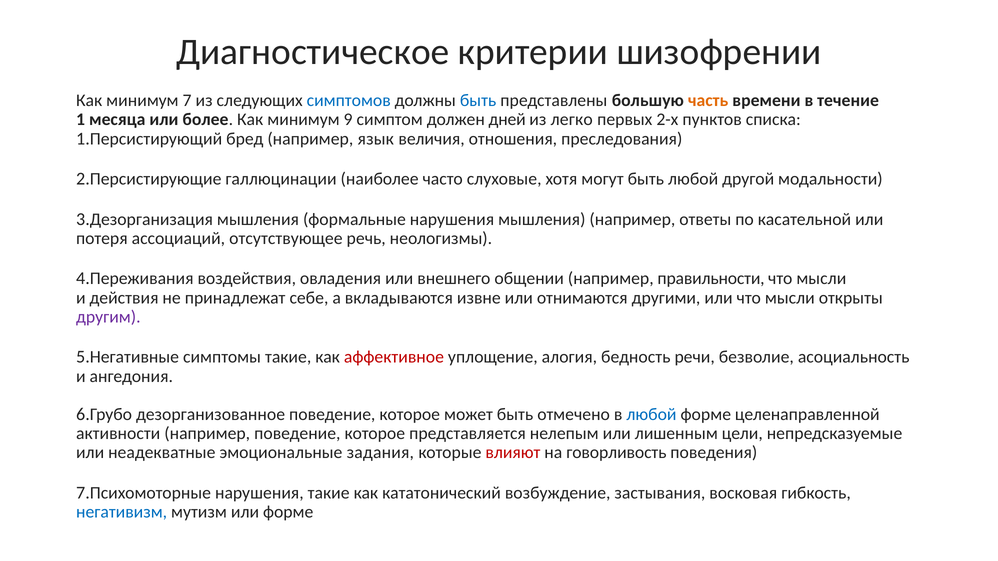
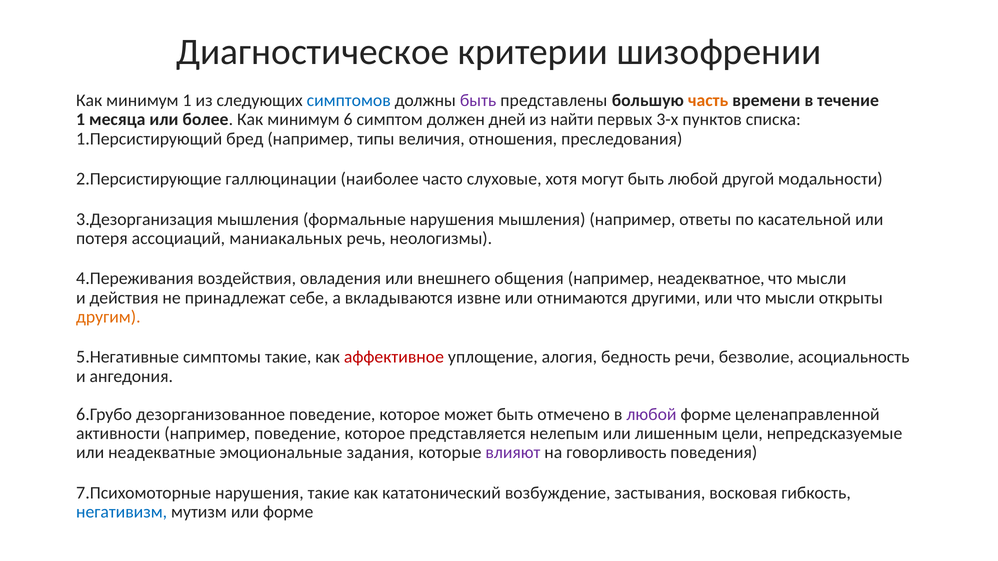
минимум 7: 7 -> 1
быть at (478, 101) colour: blue -> purple
9: 9 -> 6
легко: легко -> найти
2-х: 2-х -> 3-х
язык: язык -> типы
отсутствующее: отсутствующее -> маниакальных
общении: общении -> общения
правильности: правильности -> неадекватное
другим colour: purple -> orange
любой at (651, 415) colour: blue -> purple
влияют colour: red -> purple
